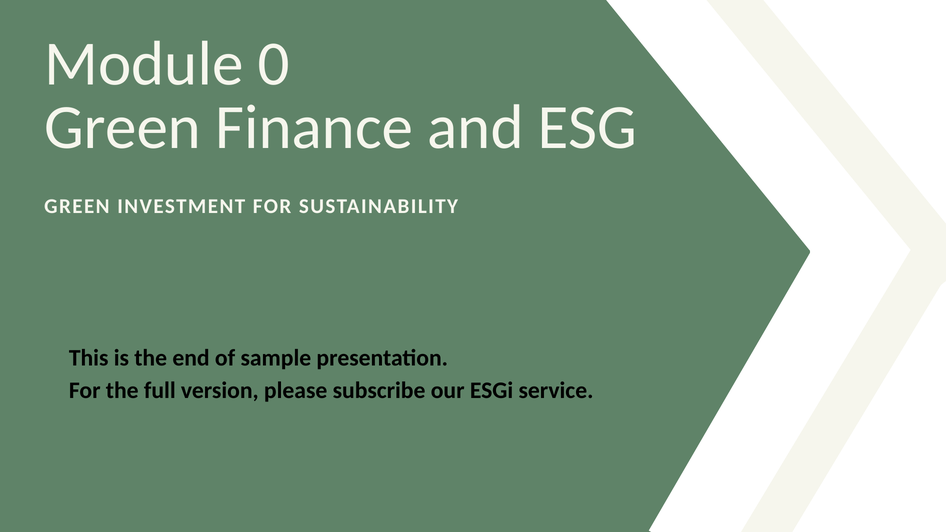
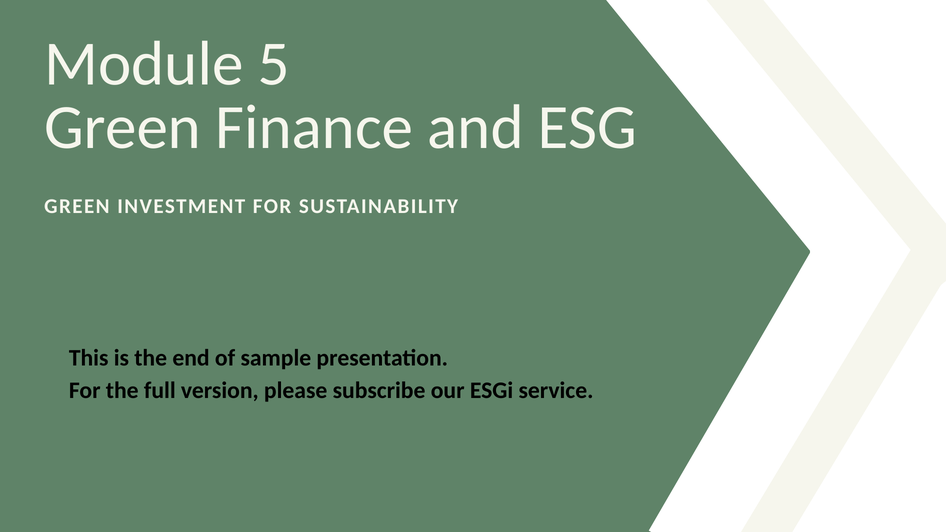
0: 0 -> 5
